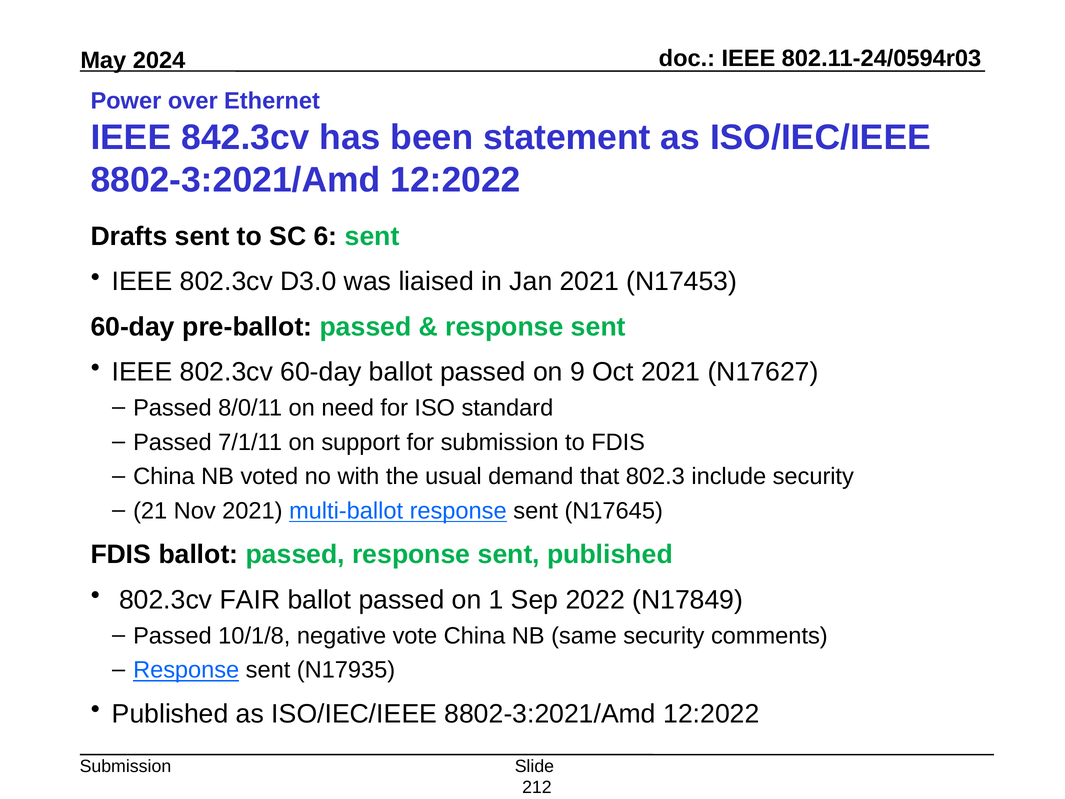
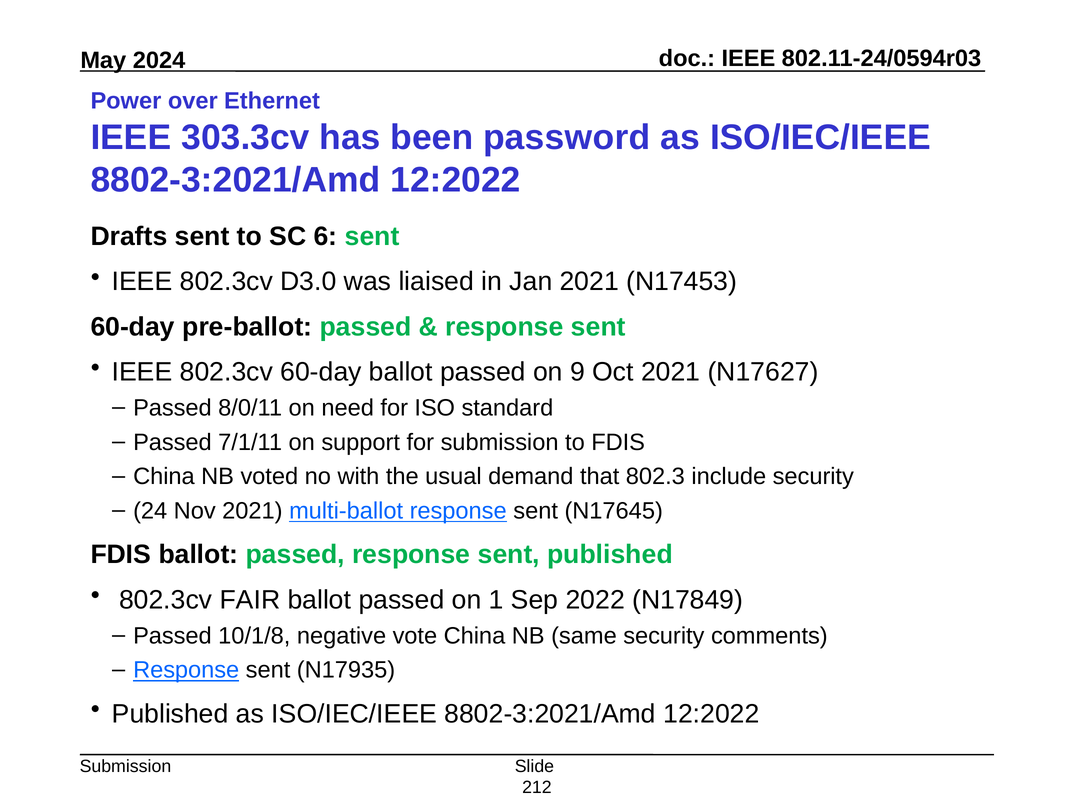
842.3cv: 842.3cv -> 303.3cv
statement: statement -> password
21: 21 -> 24
